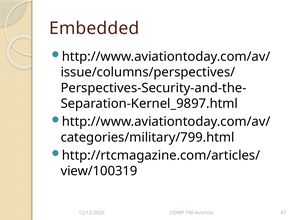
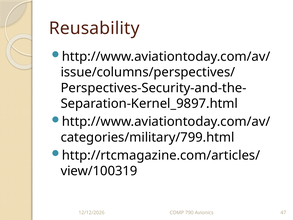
Embedded: Embedded -> Reusability
